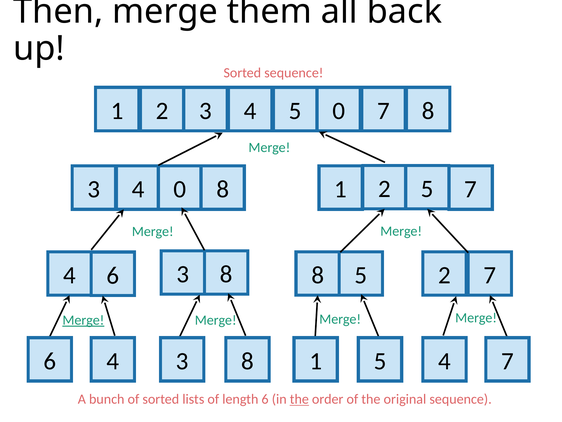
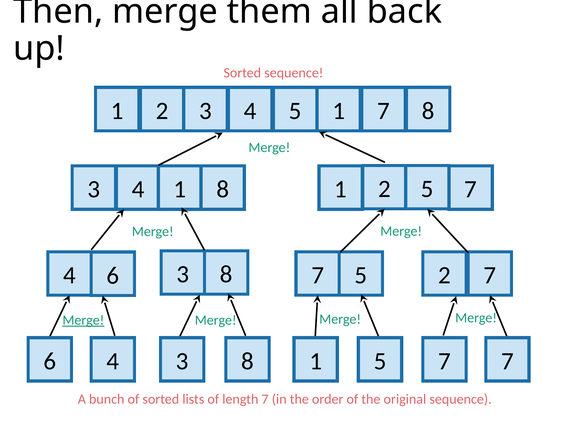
5 0: 0 -> 1
4 0: 0 -> 1
8 8: 8 -> 7
1 5 4: 4 -> 7
length 6: 6 -> 7
the at (299, 399) underline: present -> none
